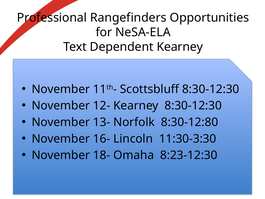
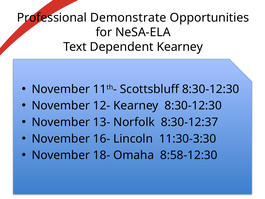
Rangefinders: Rangefinders -> Demonstrate
8:30-12:80: 8:30-12:80 -> 8:30-12:37
8:23-12:30: 8:23-12:30 -> 8:58-12:30
